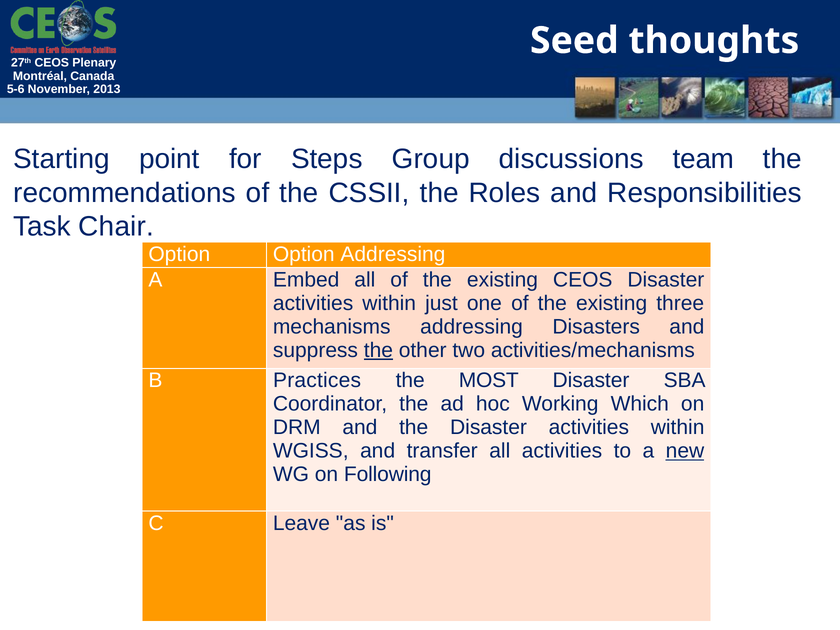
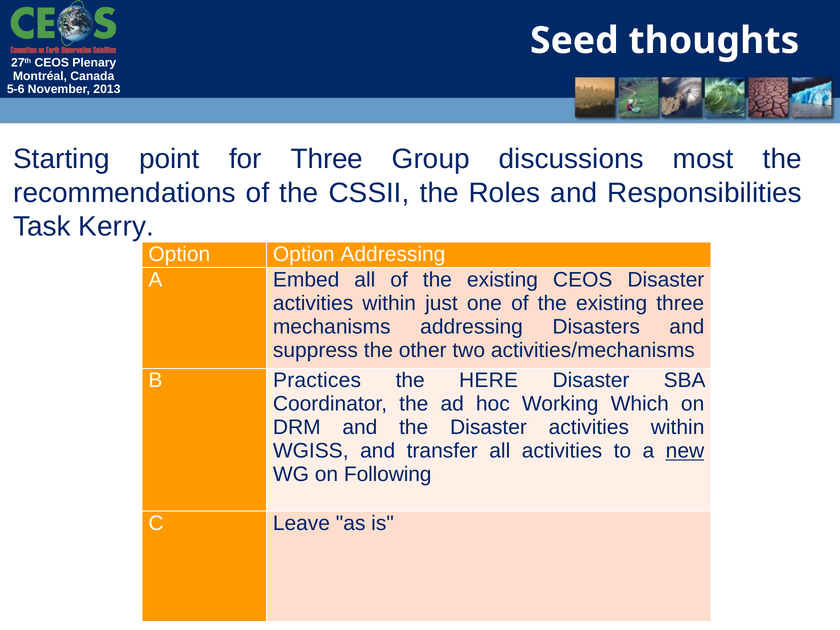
for Steps: Steps -> Three
team: team -> most
Chair: Chair -> Kerry
the at (378, 350) underline: present -> none
MOST: MOST -> HERE
